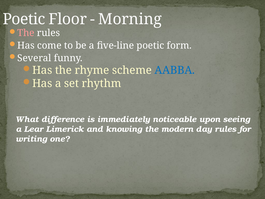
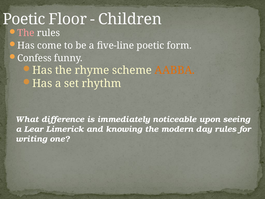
Morning: Morning -> Children
Several: Several -> Confess
AABBA colour: blue -> orange
